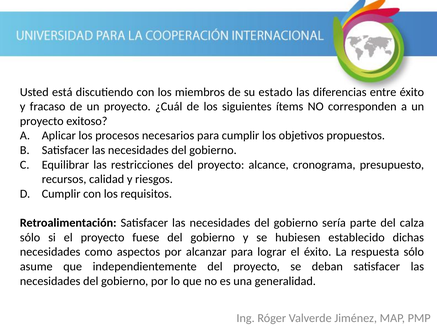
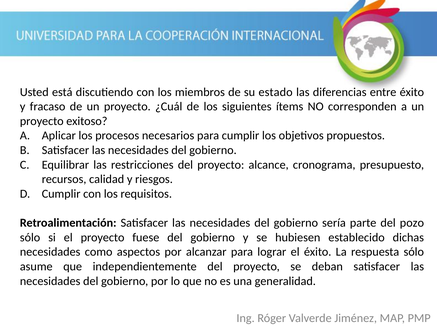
calza: calza -> pozo
